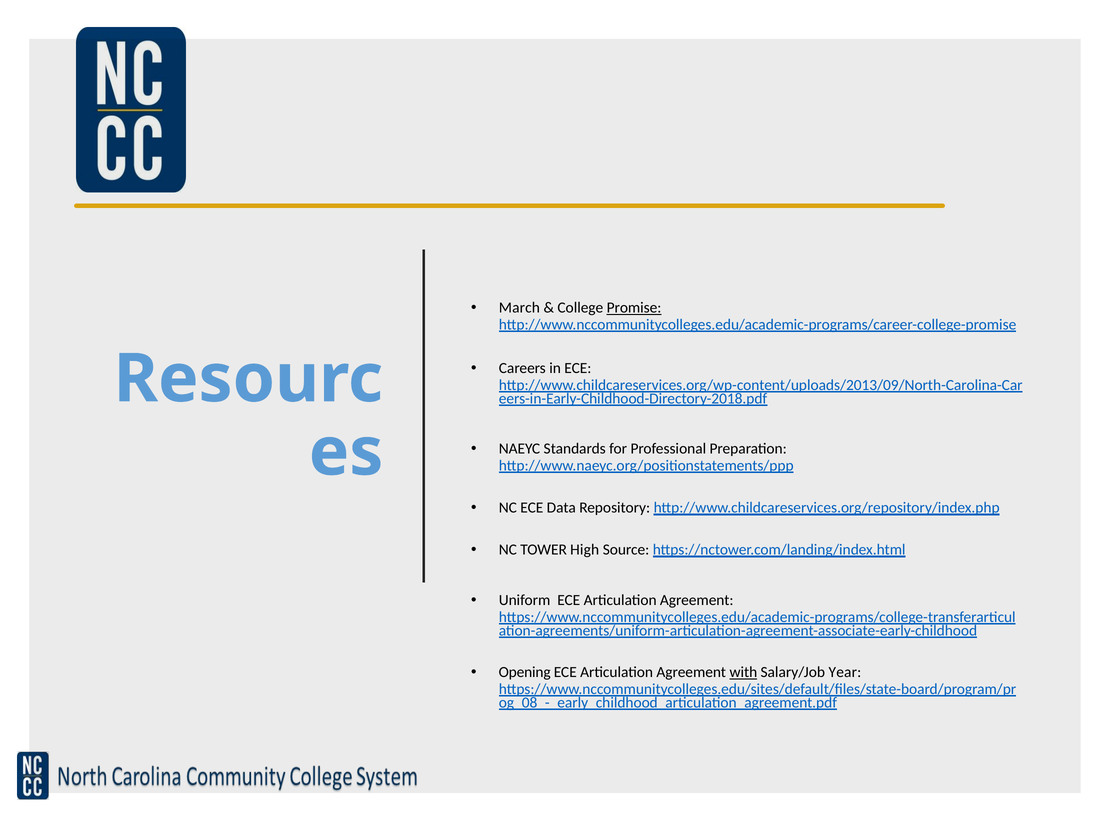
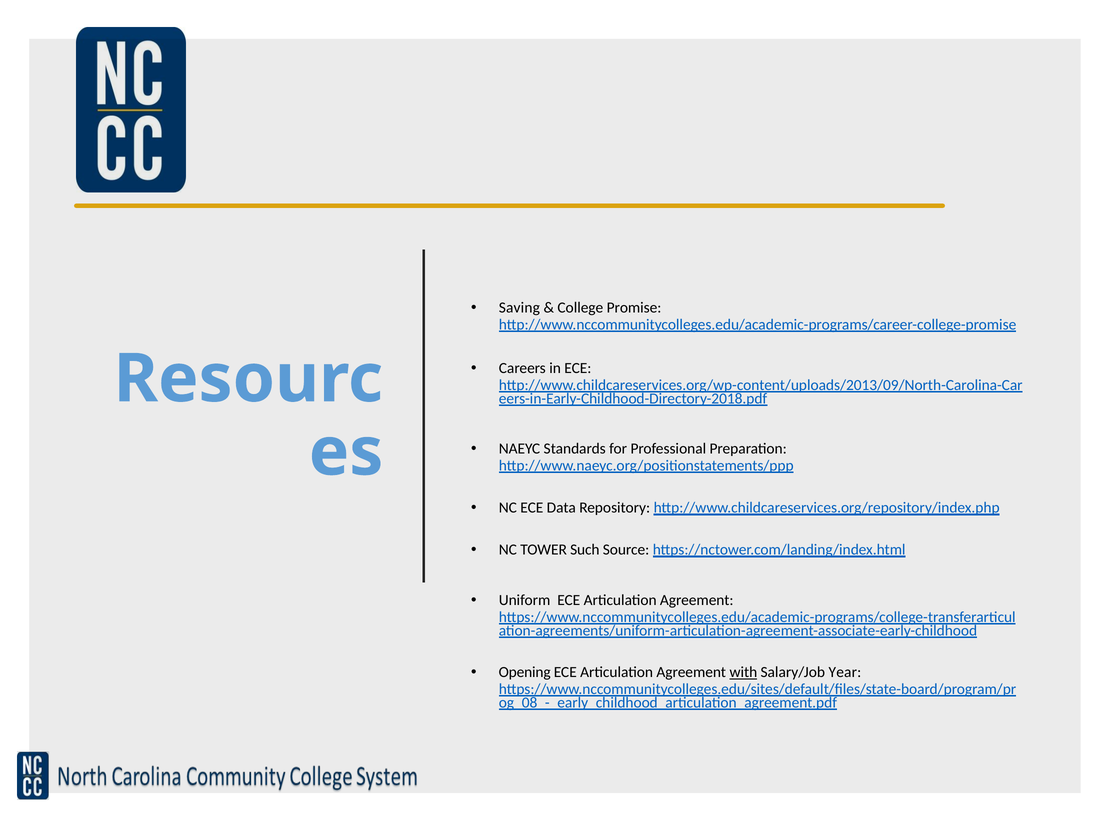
March: March -> Saving
Promise underline: present -> none
High: High -> Such
